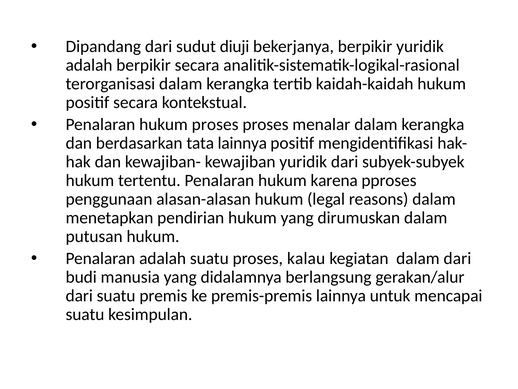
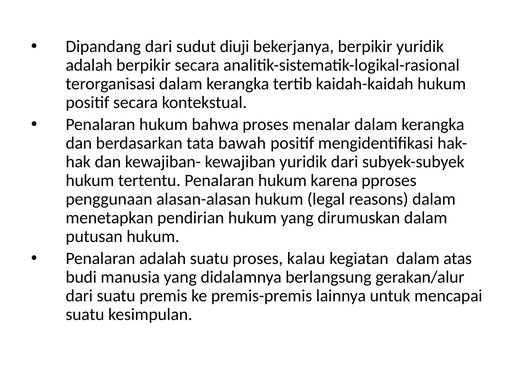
hukum proses: proses -> bahwa
tata lainnya: lainnya -> bawah
dalam dari: dari -> atas
